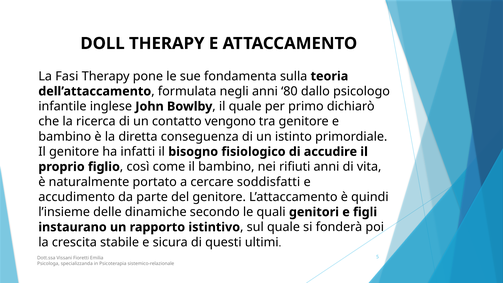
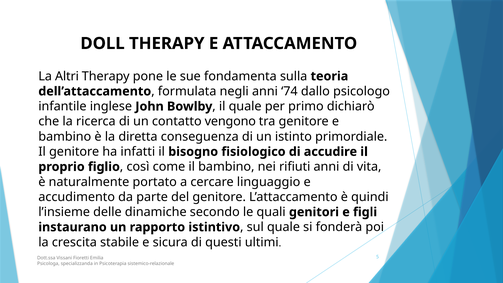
Fasi: Fasi -> Altri
80: 80 -> 74
soddisfatti: soddisfatti -> linguaggio
